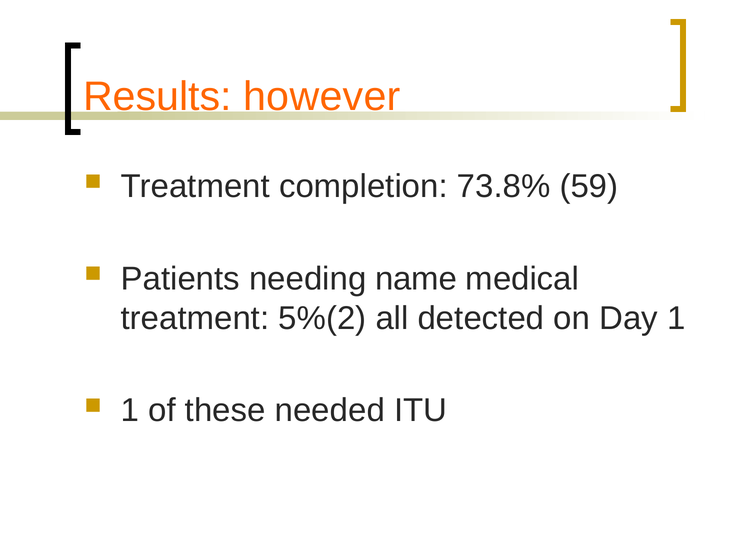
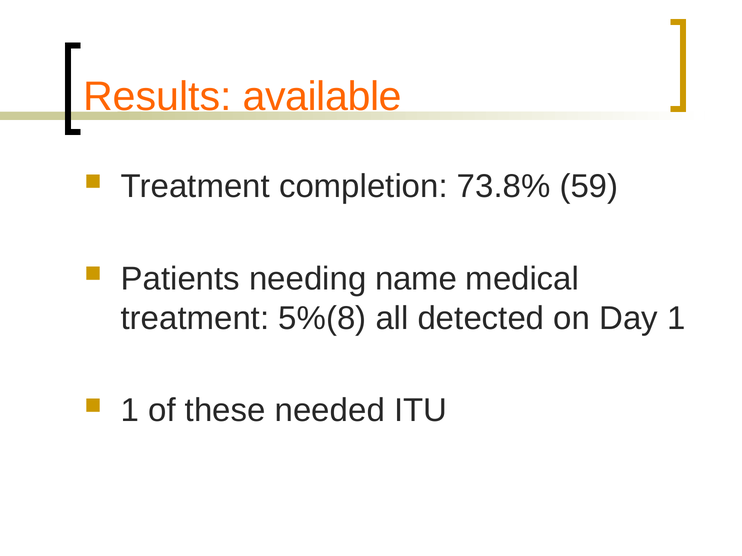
however: however -> available
5%(2: 5%(2 -> 5%(8
